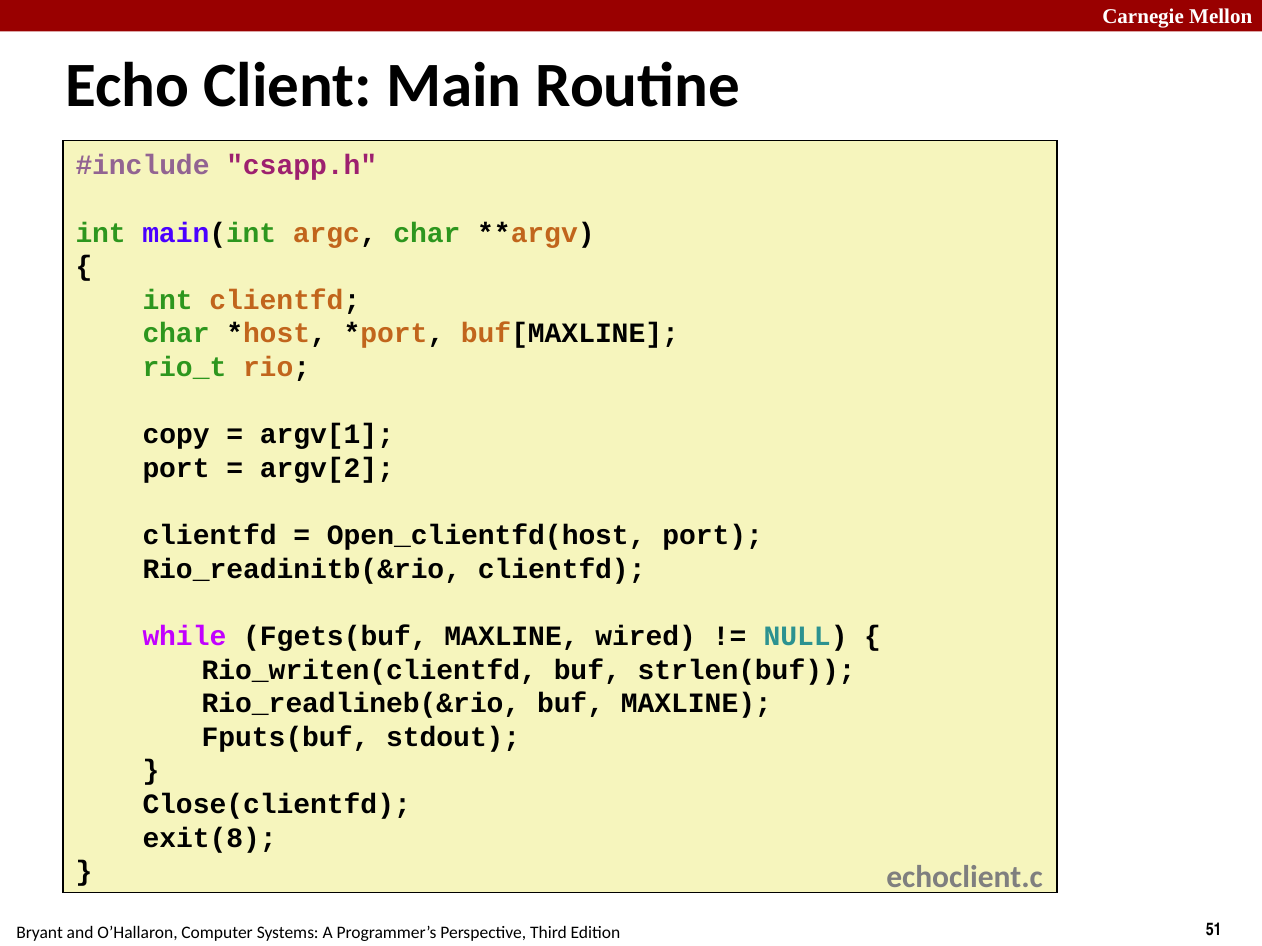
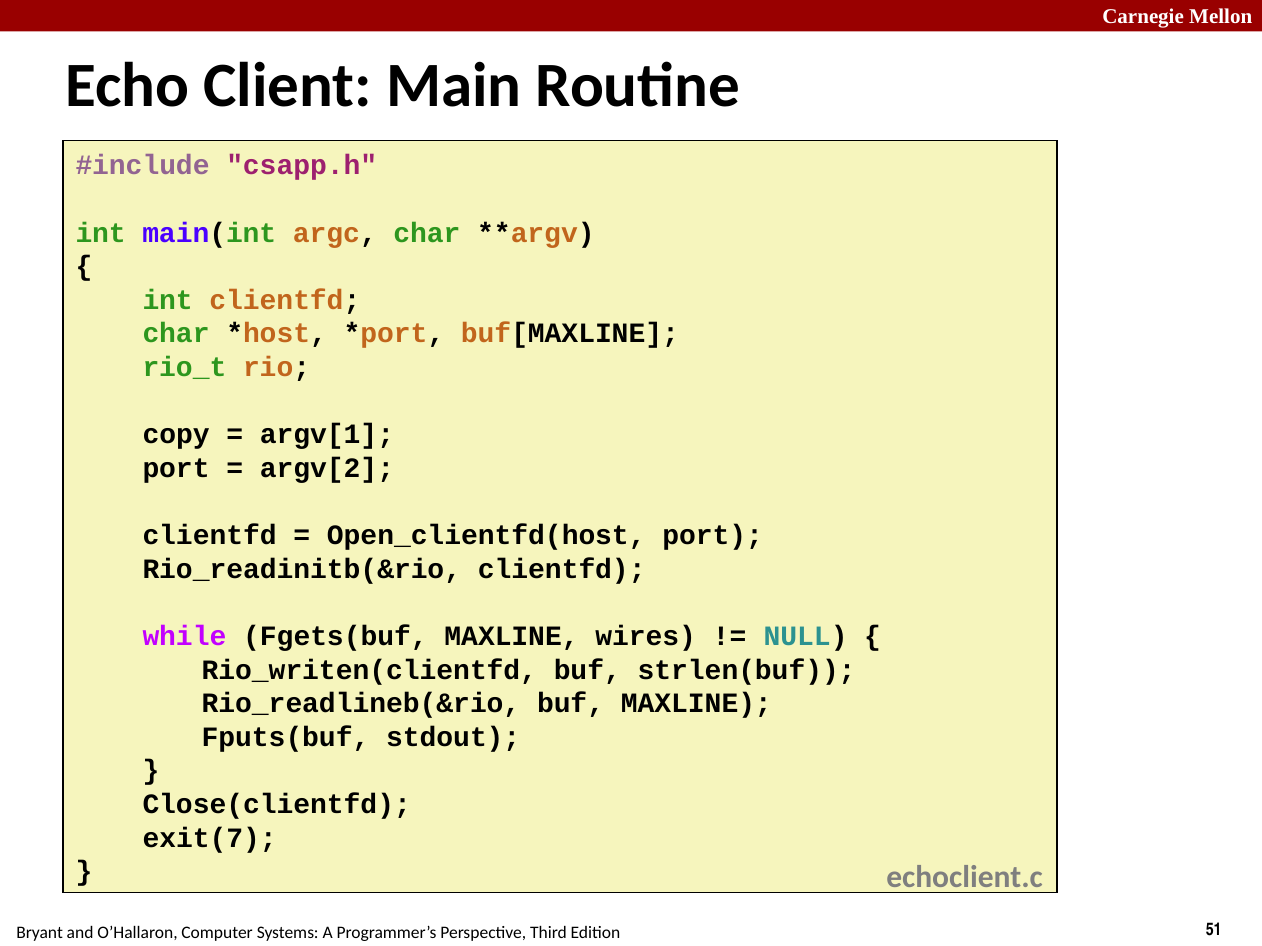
wired: wired -> wires
exit(8: exit(8 -> exit(7
